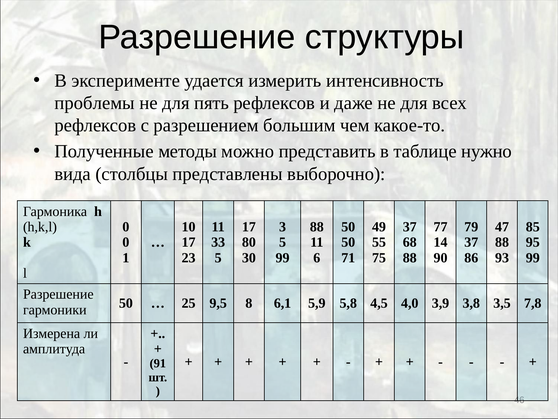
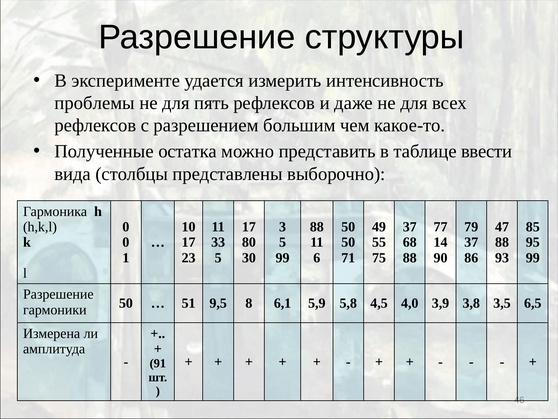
методы: методы -> остатка
нужно: нужно -> ввести
25: 25 -> 51
7,8: 7,8 -> 6,5
